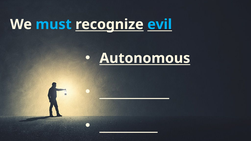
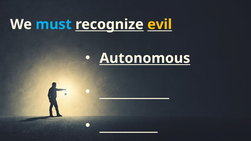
evil colour: light blue -> yellow
